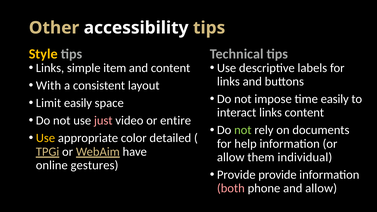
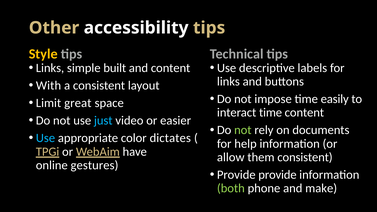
item: item -> built
Limit easily: easily -> great
interact links: links -> time
just colour: pink -> light blue
entire: entire -> easier
Use at (45, 138) colour: yellow -> light blue
detailed: detailed -> dictates
them individual: individual -> consistent
both colour: pink -> light green
and allow: allow -> make
